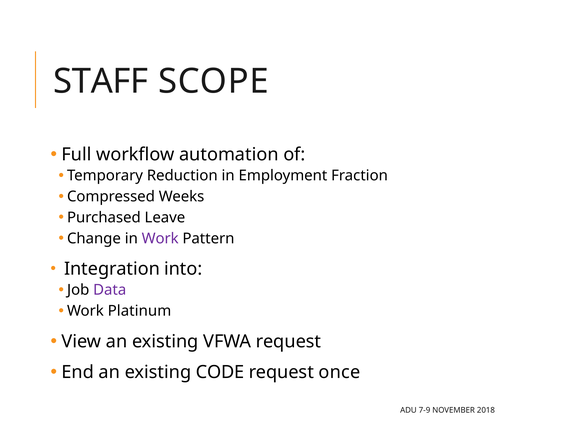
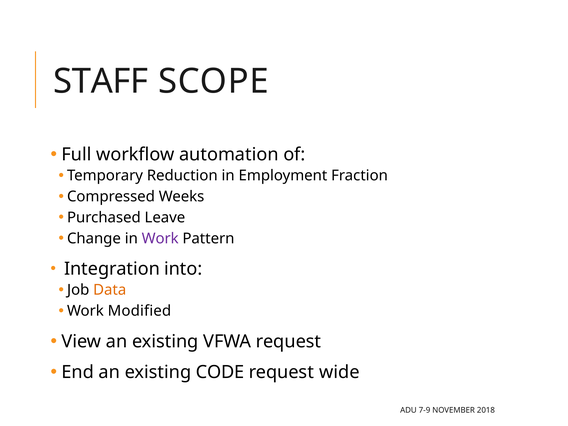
Data colour: purple -> orange
Platinum: Platinum -> Modified
once: once -> wide
